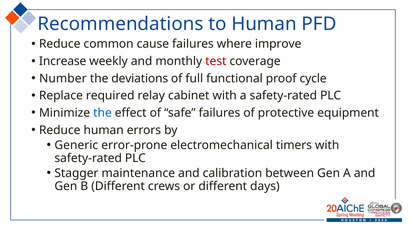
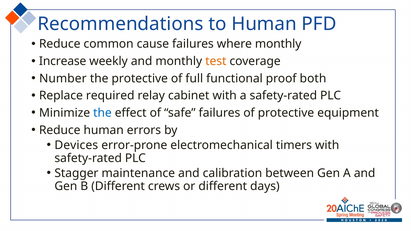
where improve: improve -> monthly
test colour: red -> orange
the deviations: deviations -> protective
cycle: cycle -> both
Generic: Generic -> Devices
